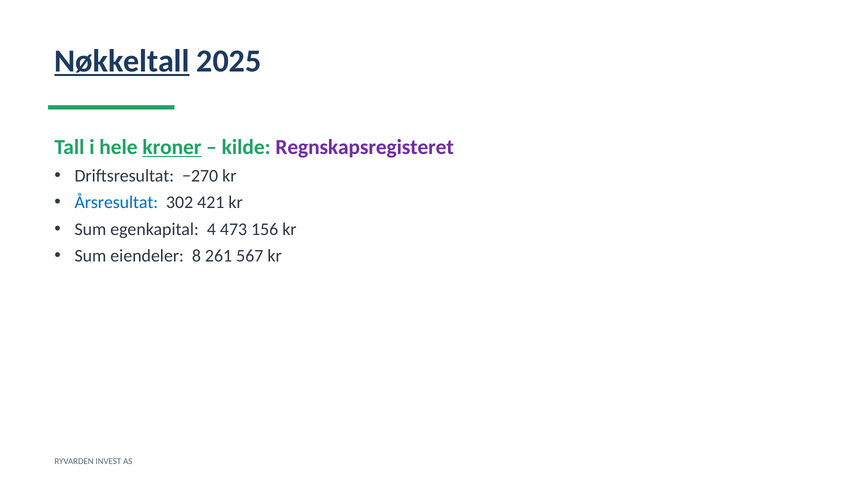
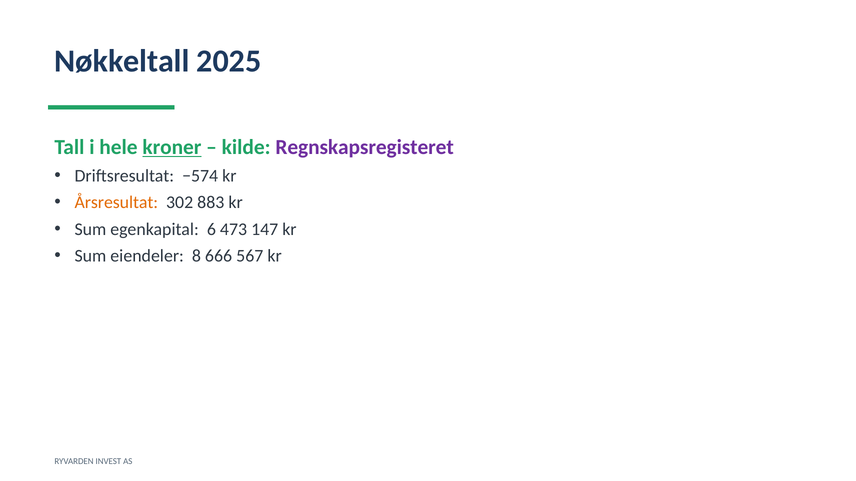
Nøkkeltall underline: present -> none
−270: −270 -> −574
Årsresultat colour: blue -> orange
421: 421 -> 883
4: 4 -> 6
156: 156 -> 147
261: 261 -> 666
